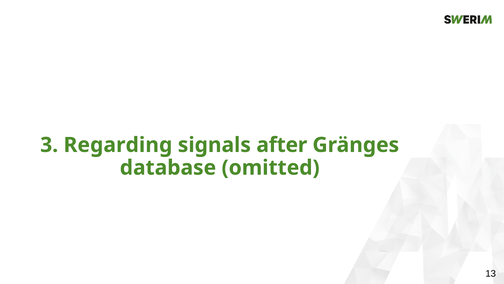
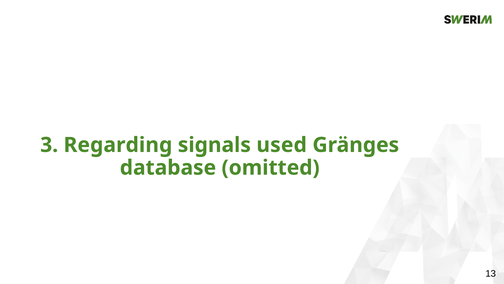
after: after -> used
